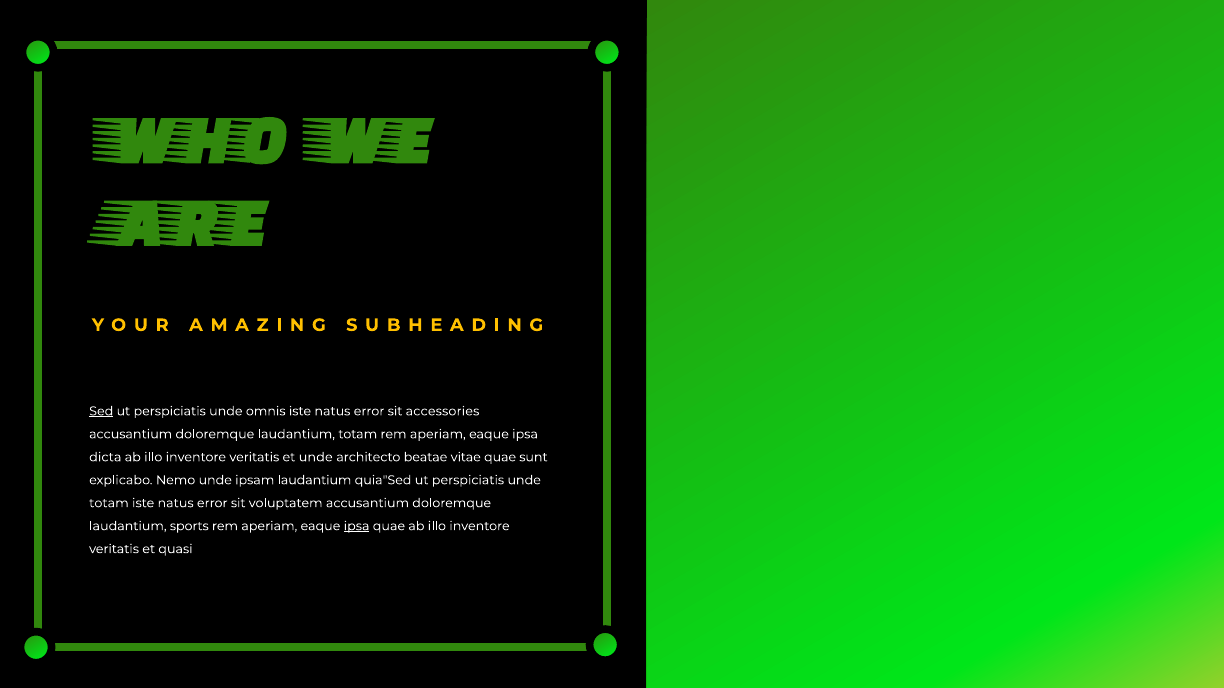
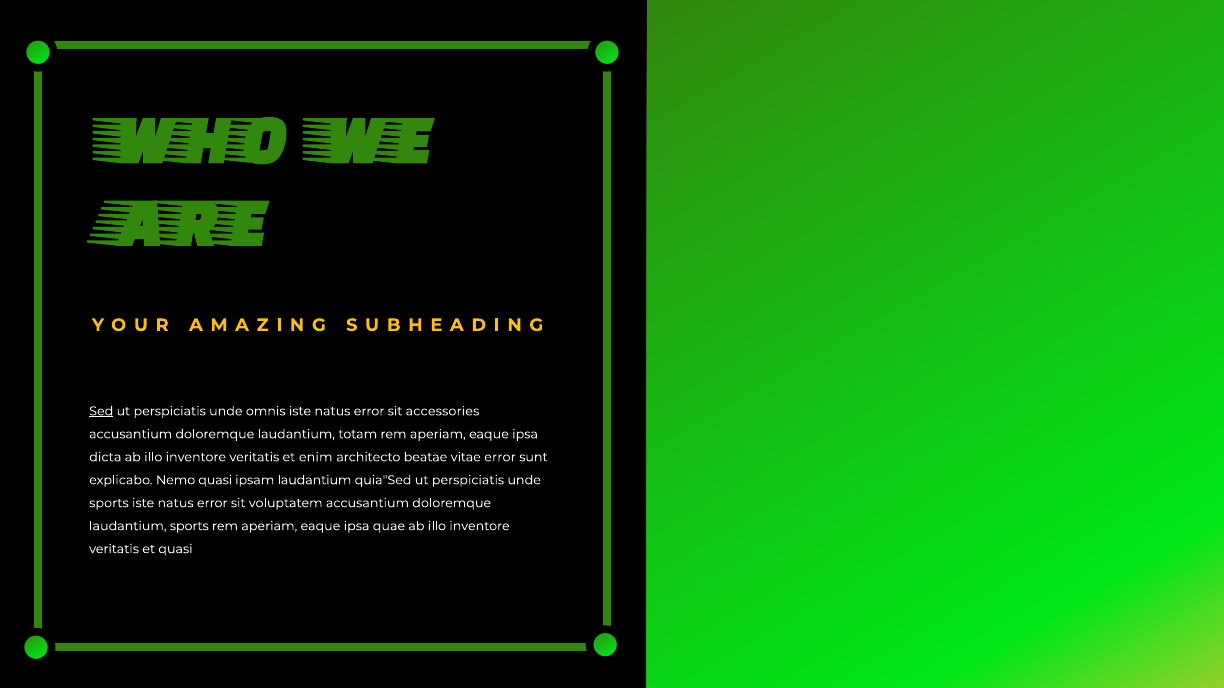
et unde: unde -> enim
vitae quae: quae -> error
Nemo unde: unde -> quasi
totam at (109, 503): totam -> sports
ipsa at (357, 526) underline: present -> none
